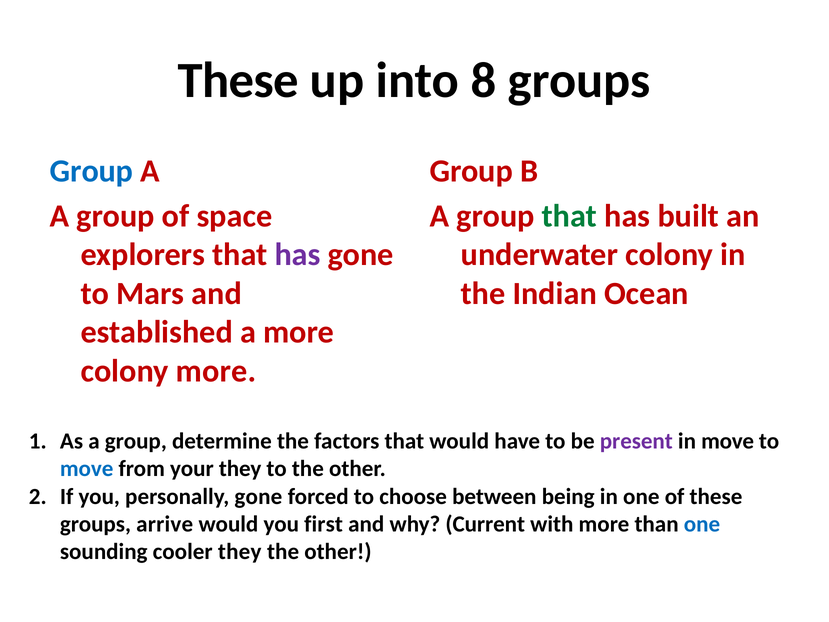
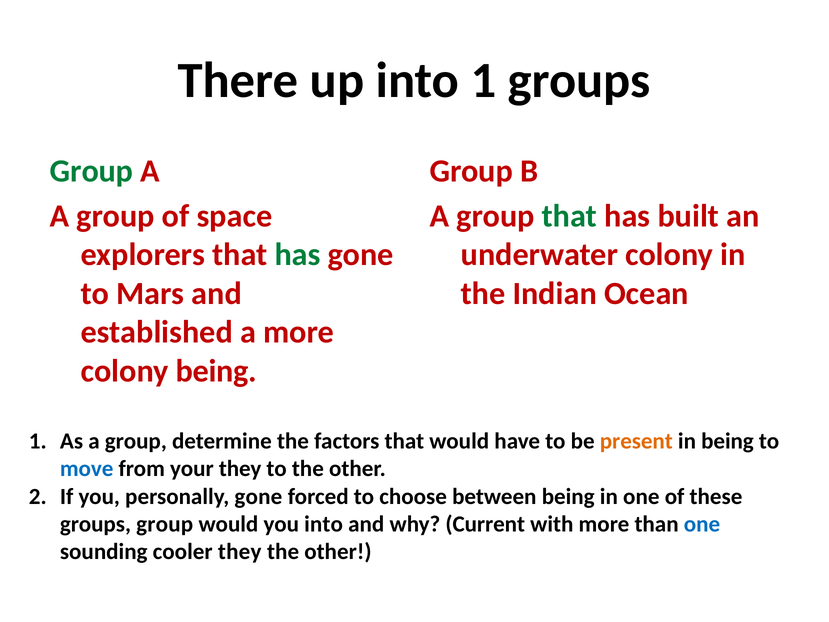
These at (238, 80): These -> There
into 8: 8 -> 1
Group at (91, 171) colour: blue -> green
has at (298, 255) colour: purple -> green
colony more: more -> being
present colour: purple -> orange
in move: move -> being
arrive at (165, 524): arrive -> group
you first: first -> into
